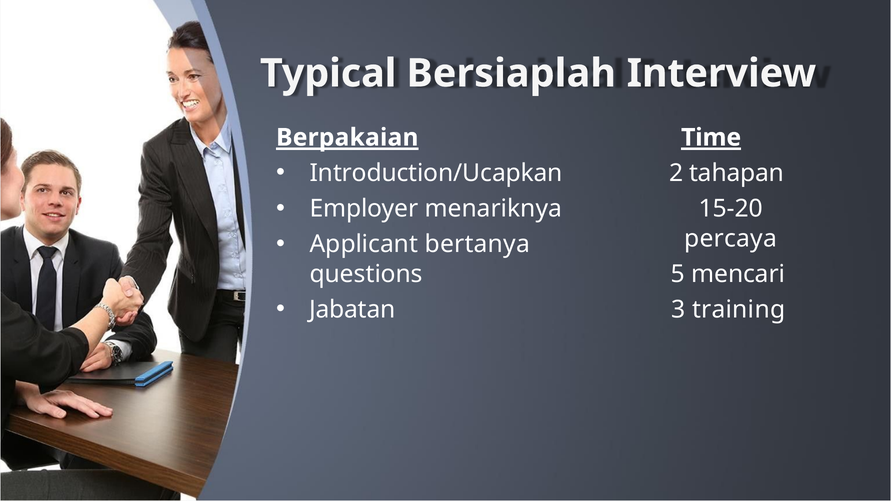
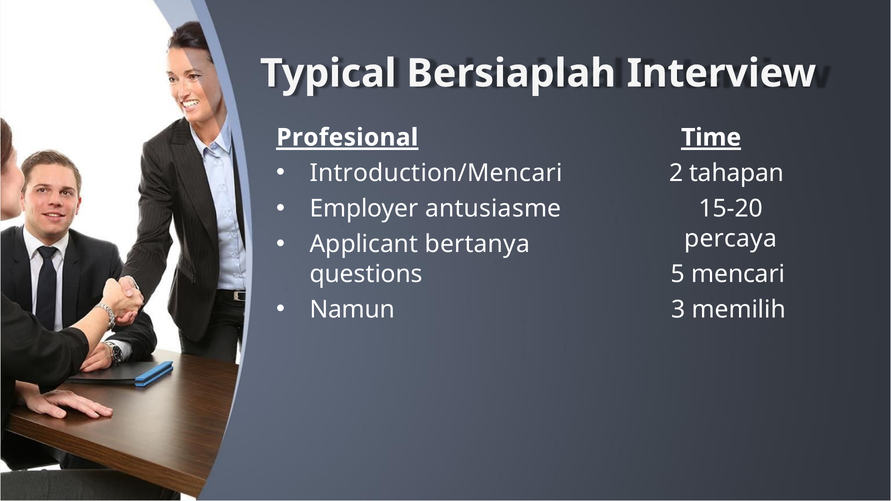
Berpakaian: Berpakaian -> Profesional
Introduction/Ucapkan: Introduction/Ucapkan -> Introduction/Mencari
menariknya: menariknya -> antusiasme
Jabatan: Jabatan -> Namun
training: training -> memilih
